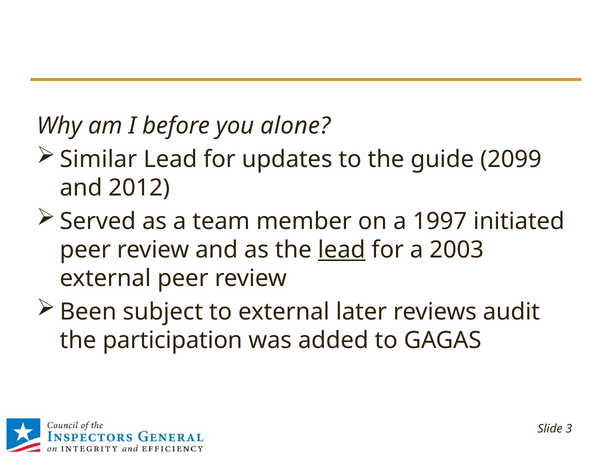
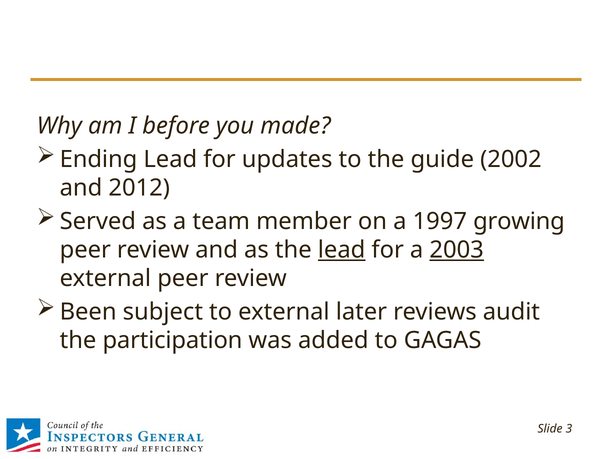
alone: alone -> made
Similar: Similar -> Ending
2099: 2099 -> 2002
initiated: initiated -> growing
2003 underline: none -> present
